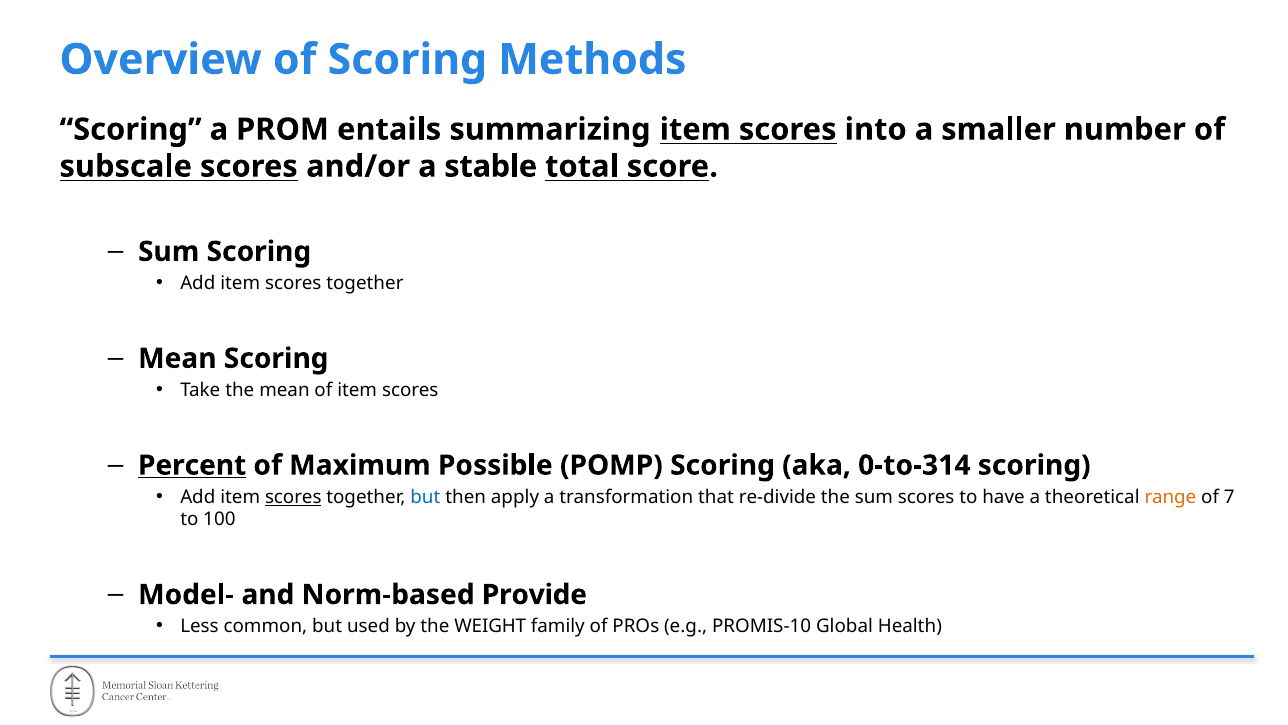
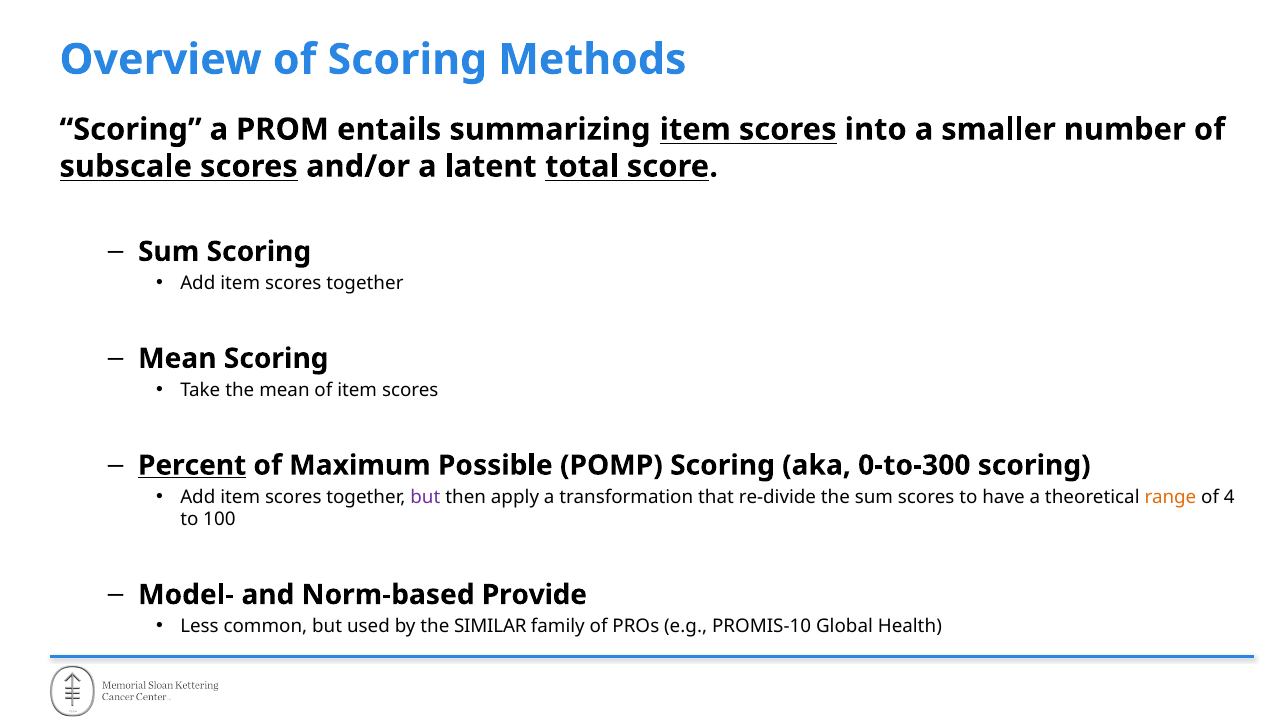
stable: stable -> latent
0-to-314: 0-to-314 -> 0-to-300
scores at (293, 497) underline: present -> none
but at (425, 497) colour: blue -> purple
7: 7 -> 4
WEIGHT: WEIGHT -> SIMILAR
